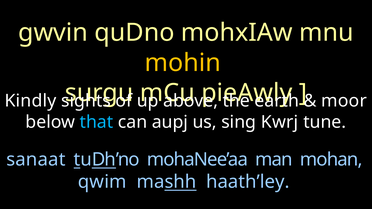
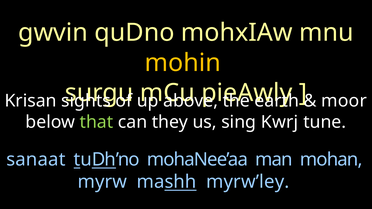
Kindly: Kindly -> Krisan
that colour: light blue -> light green
aupj: aupj -> they
qwim: qwim -> myrw
haath’ley: haath’ley -> myrw’ley
